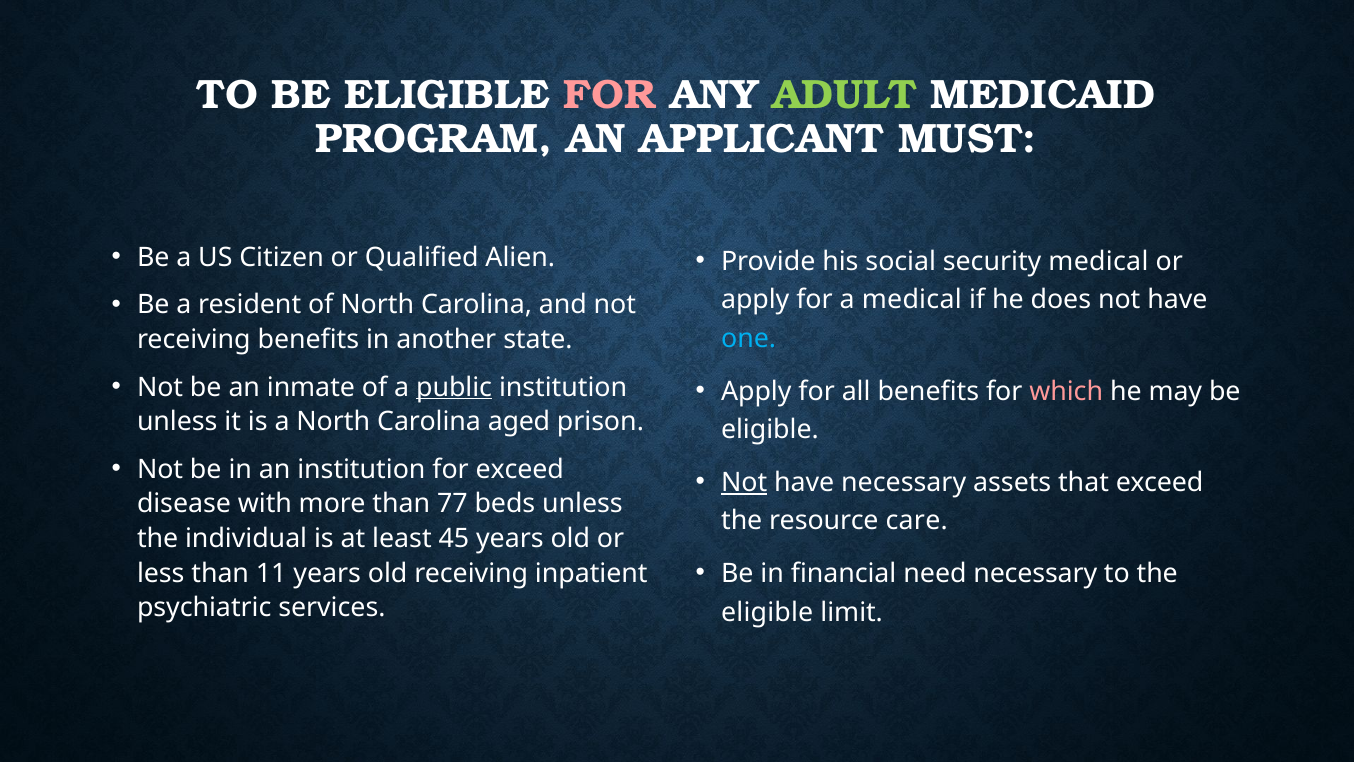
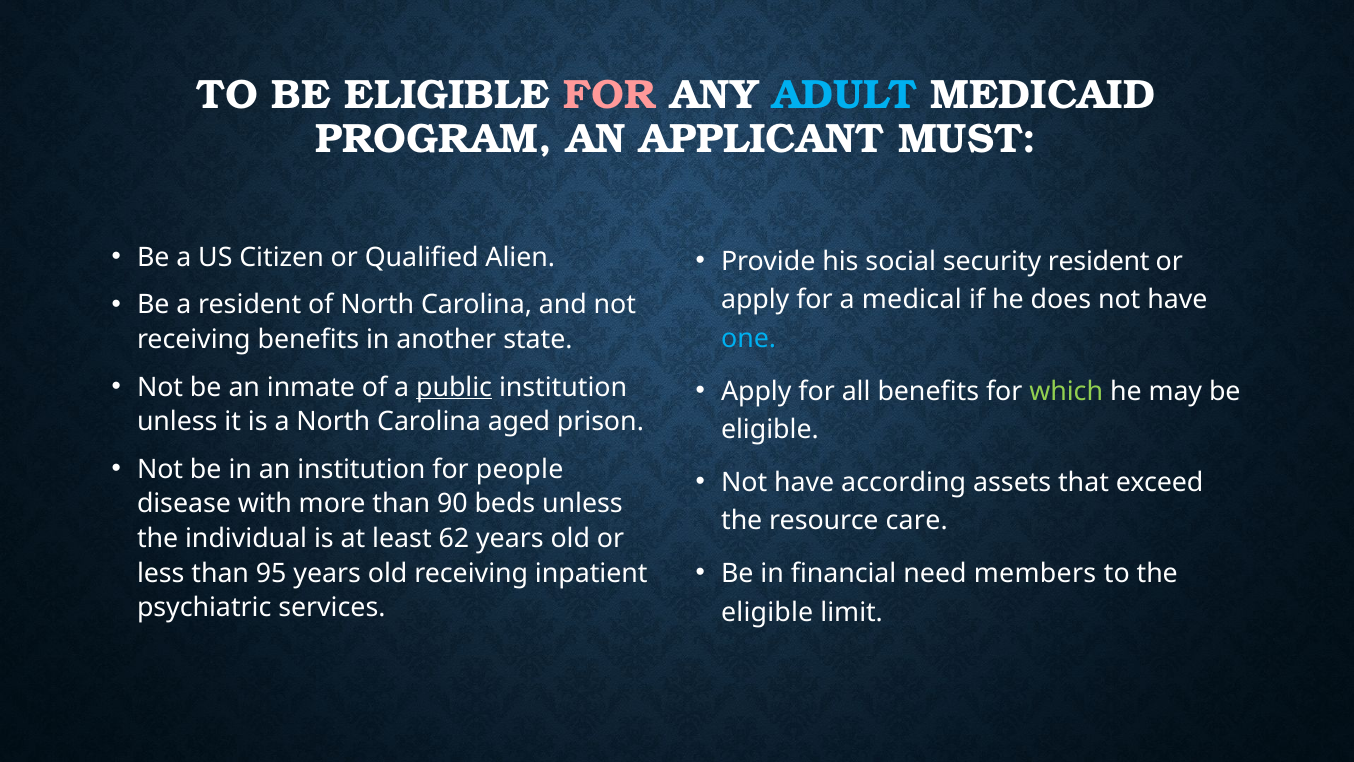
ADULT colour: light green -> light blue
security medical: medical -> resident
which colour: pink -> light green
for exceed: exceed -> people
Not at (744, 482) underline: present -> none
have necessary: necessary -> according
77: 77 -> 90
45: 45 -> 62
need necessary: necessary -> members
11: 11 -> 95
